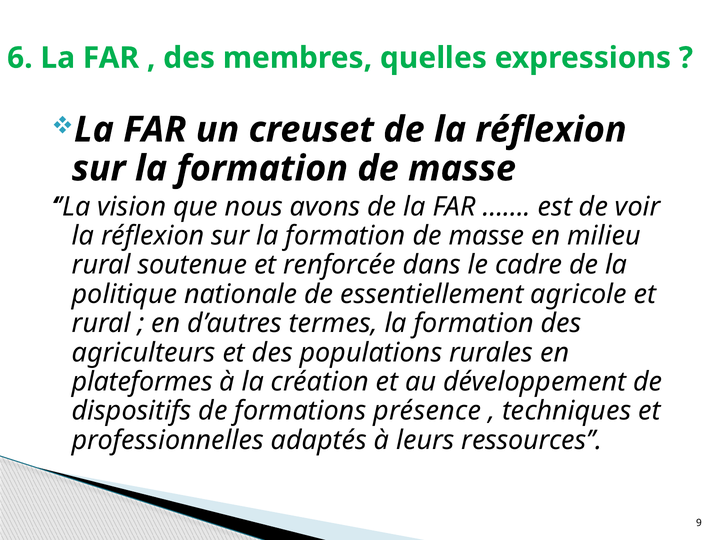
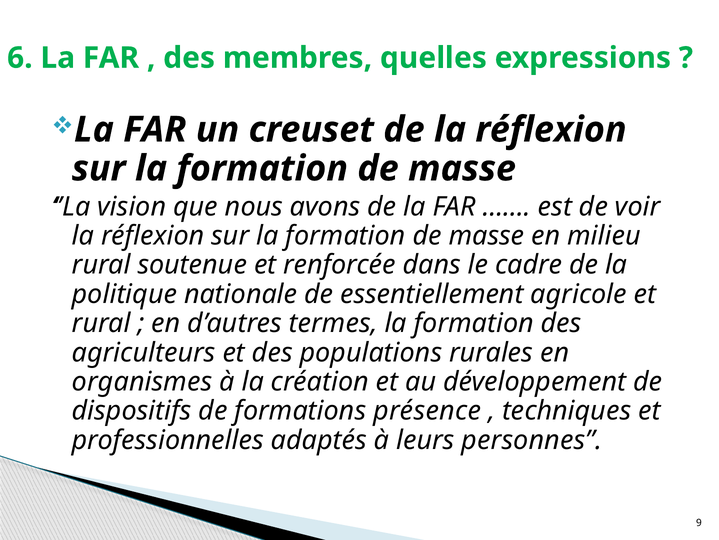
plateformes: plateformes -> organismes
ressources: ressources -> personnes
